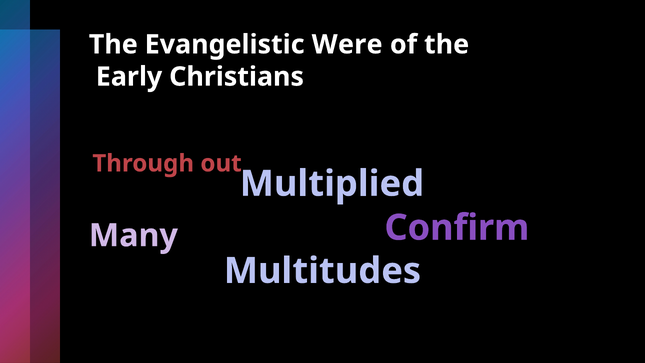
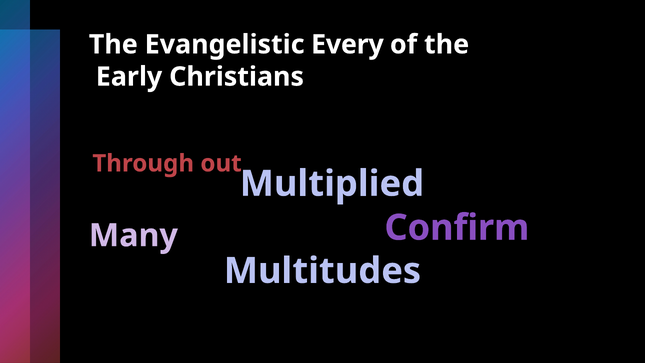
Were: Were -> Every
